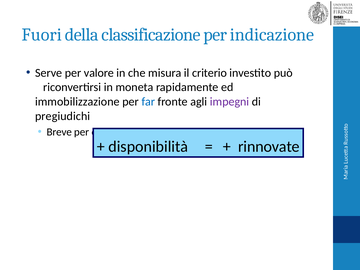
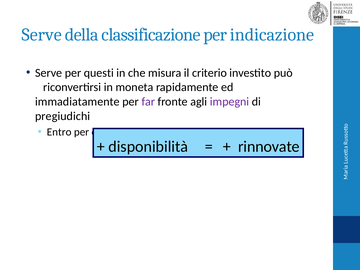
Fuori at (42, 35): Fuori -> Serve
valore: valore -> questi
immobilizzazione: immobilizzazione -> immadiatamente
far colour: blue -> purple
Breve: Breve -> Entro
